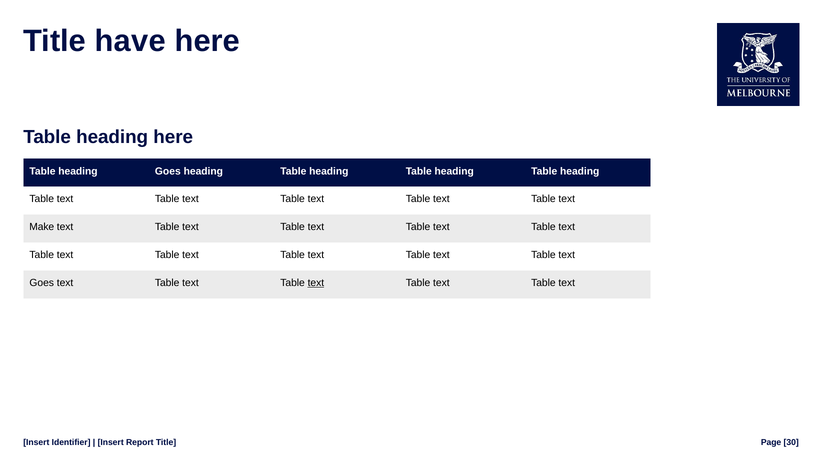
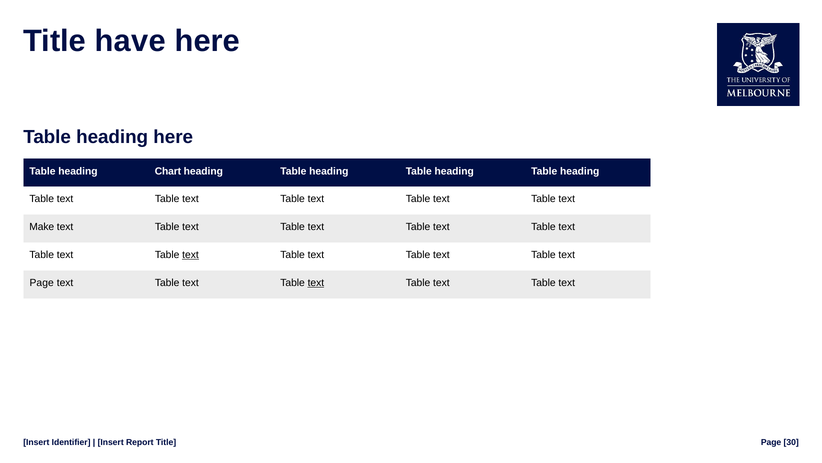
heading Goes: Goes -> Chart
text at (190, 255) underline: none -> present
Goes at (42, 283): Goes -> Page
